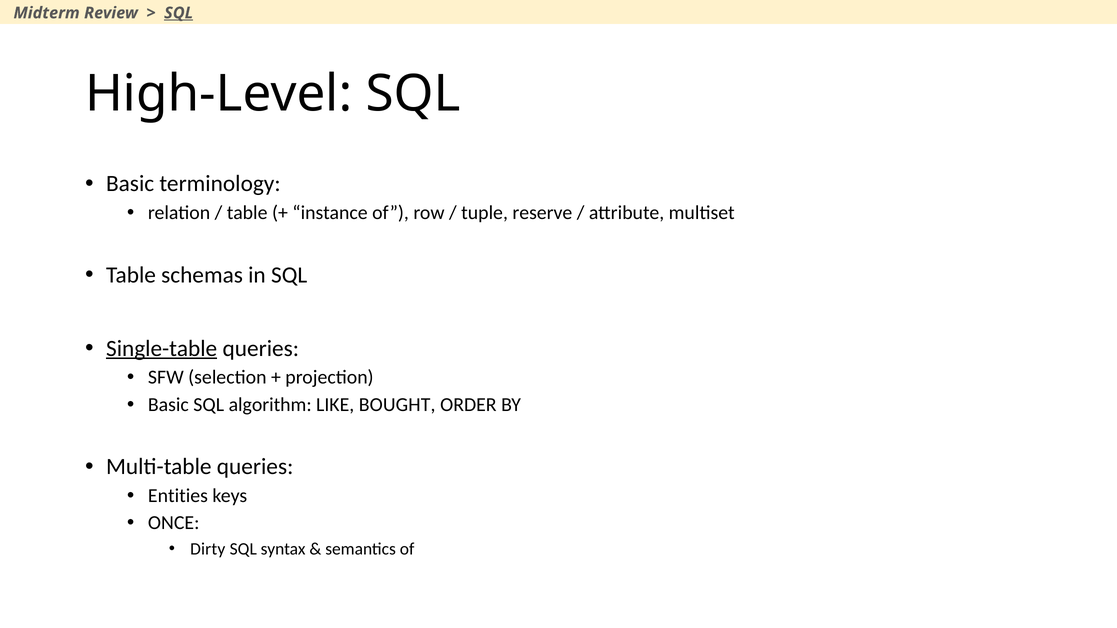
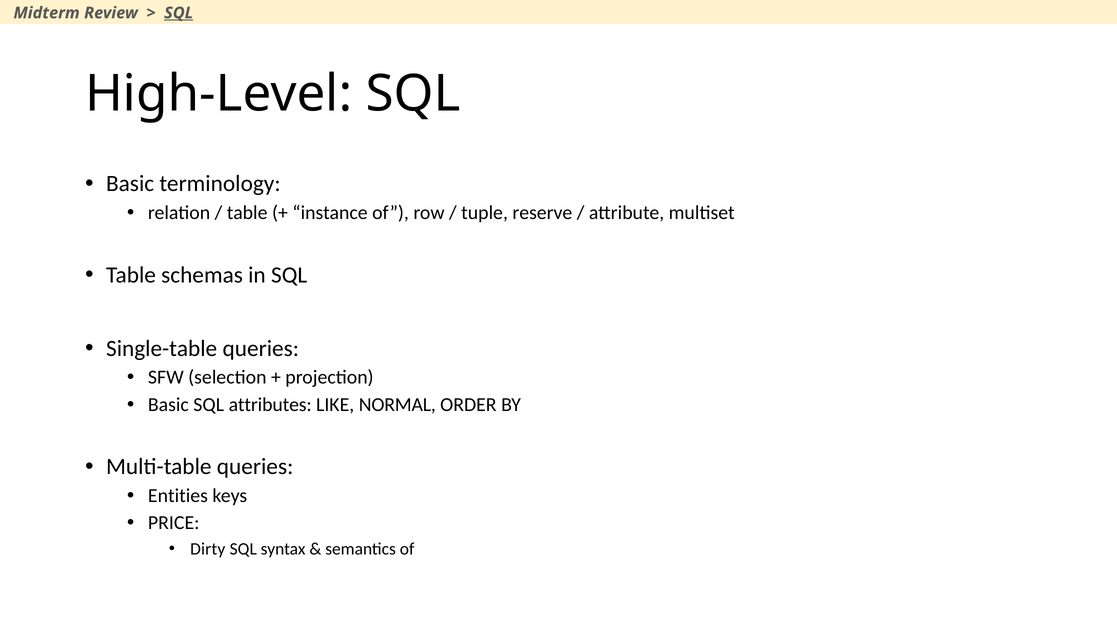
Single-table underline: present -> none
algorithm: algorithm -> attributes
BOUGHT: BOUGHT -> NORMAL
ONCE: ONCE -> PRICE
